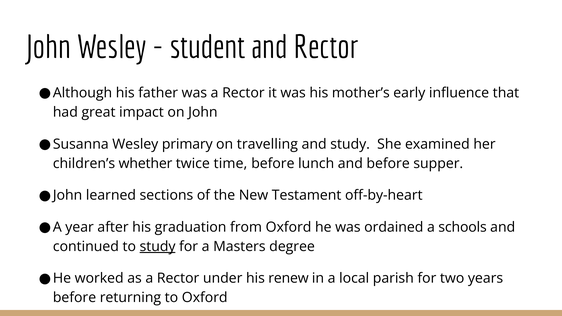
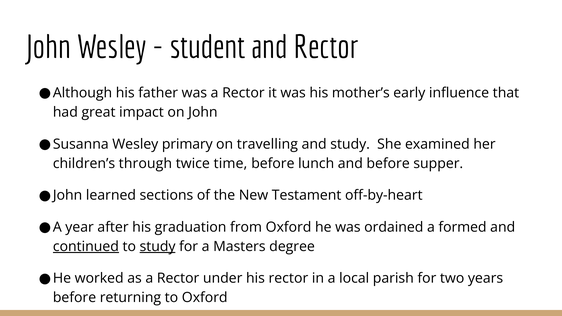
whether: whether -> through
schools: schools -> formed
continued underline: none -> present
his renew: renew -> rector
